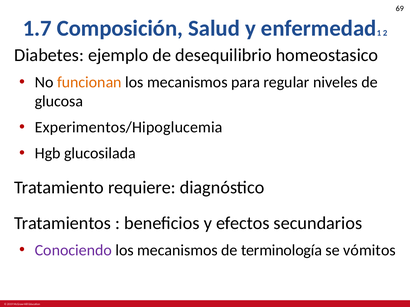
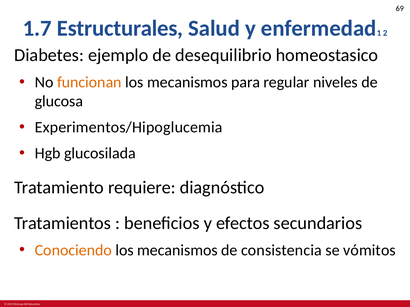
Composición: Composición -> Estructurales
Conociendo colour: purple -> orange
terminología: terminología -> consistencia
